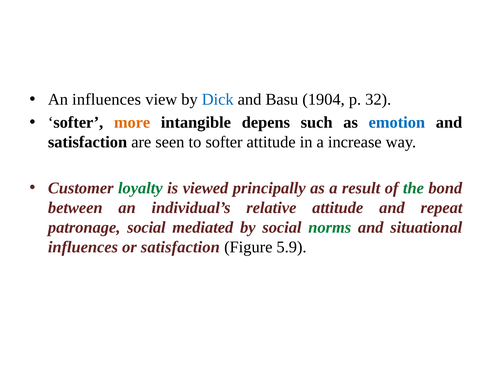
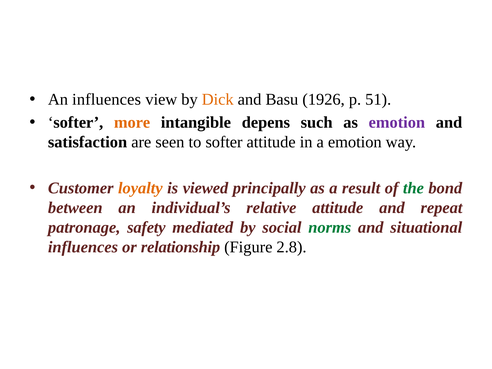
Dick colour: blue -> orange
1904: 1904 -> 1926
32: 32 -> 51
emotion at (397, 123) colour: blue -> purple
a increase: increase -> emotion
loyalty colour: green -> orange
patronage social: social -> safety
or satisfaction: satisfaction -> relationship
5.9: 5.9 -> 2.8
